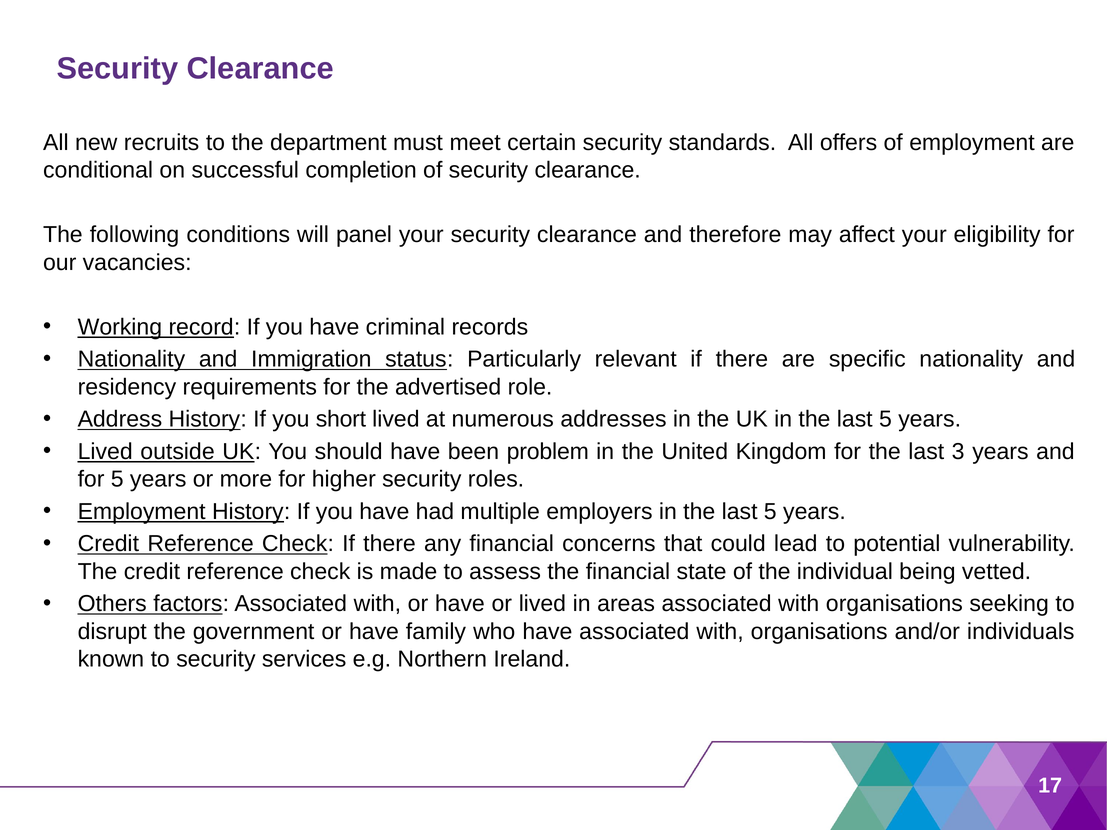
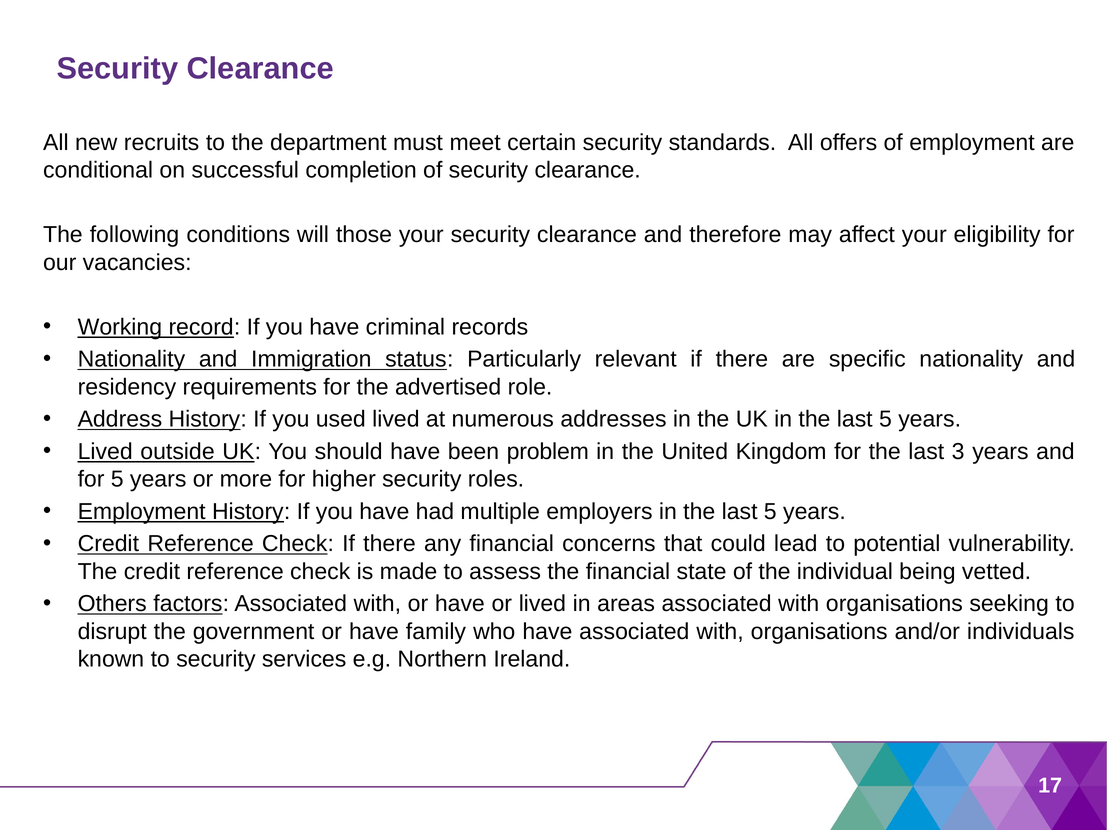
panel: panel -> those
short: short -> used
